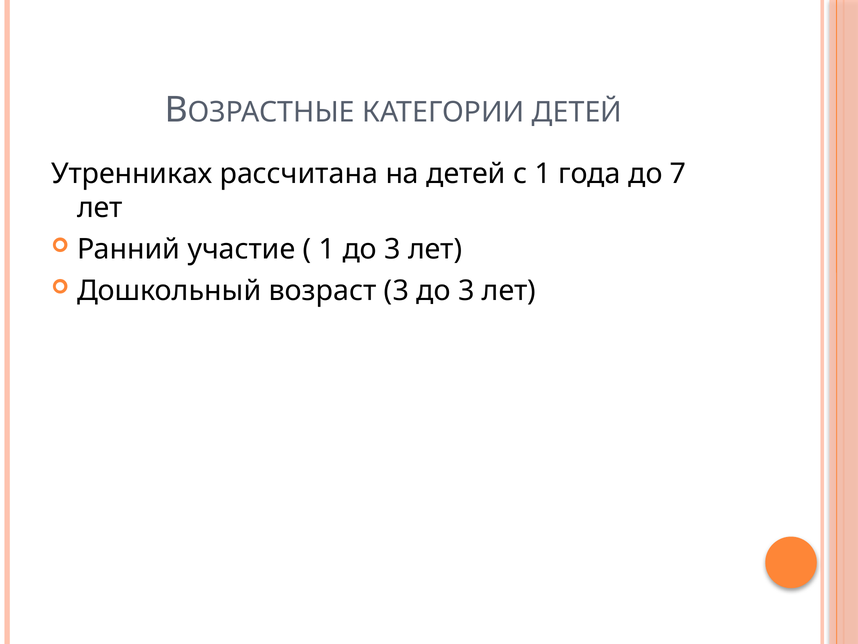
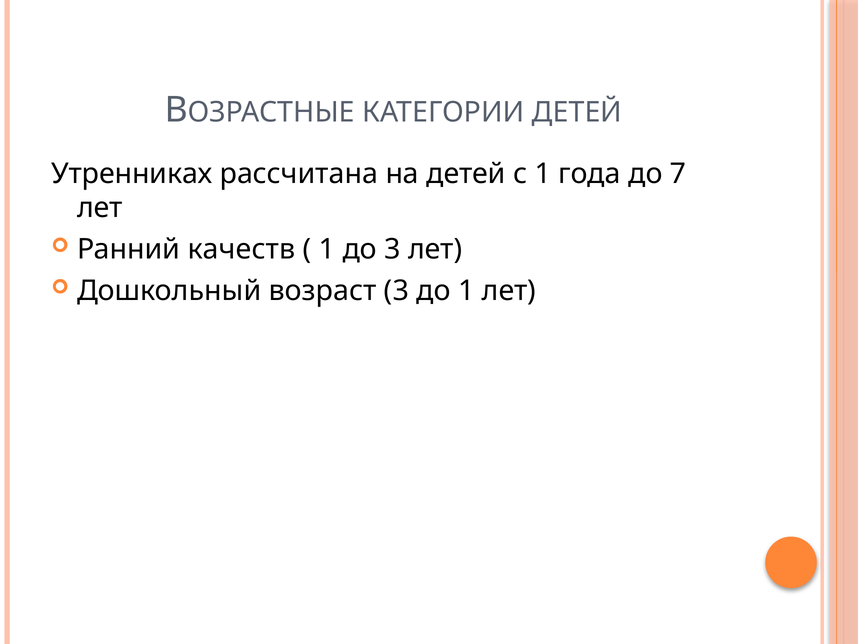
участие: участие -> качеств
3 до 3: 3 -> 1
